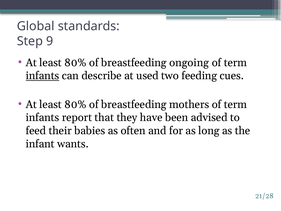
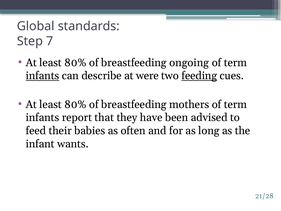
9: 9 -> 7
used: used -> were
feeding underline: none -> present
